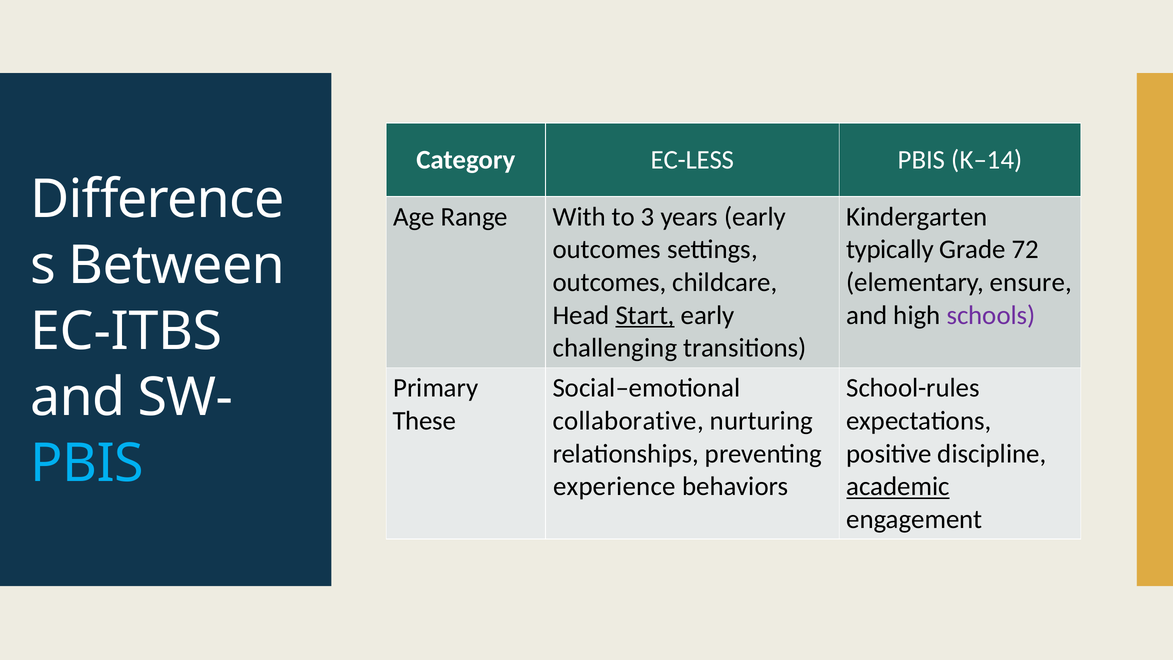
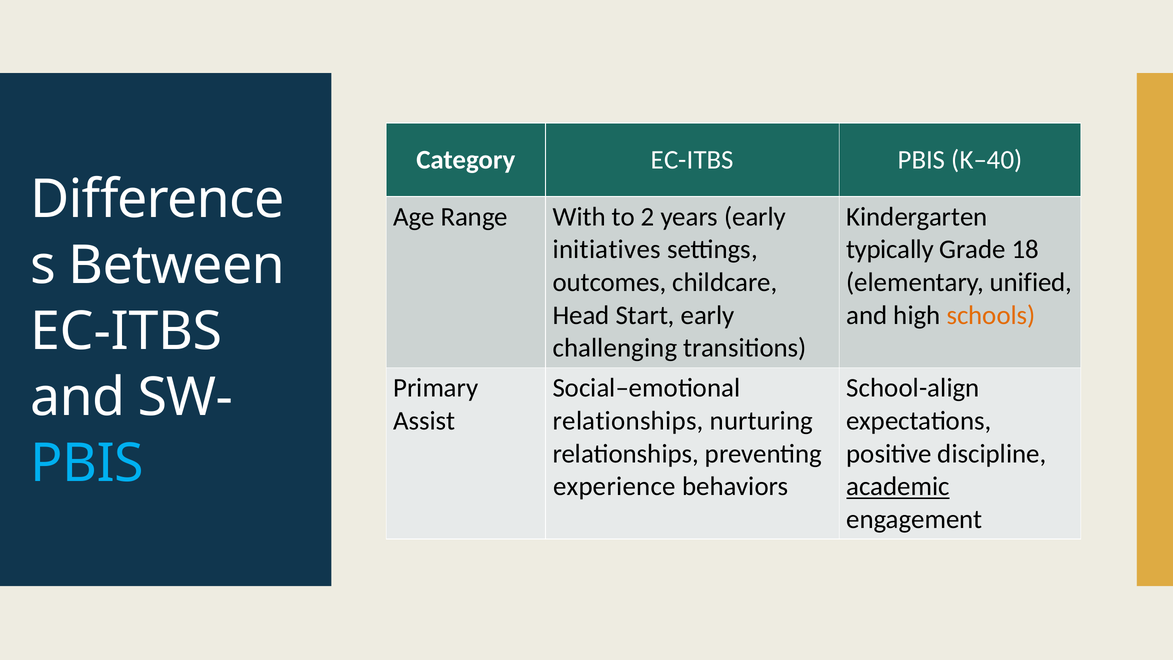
Category EC-LESS: EC-LESS -> EC-ITBS
K–14: K–14 -> K–40
3: 3 -> 2
outcomes at (607, 249): outcomes -> initiatives
72: 72 -> 18
ensure: ensure -> unified
Start underline: present -> none
schools colour: purple -> orange
School-rules: School-rules -> School-align
These: These -> Assist
collaborative at (628, 421): collaborative -> relationships
